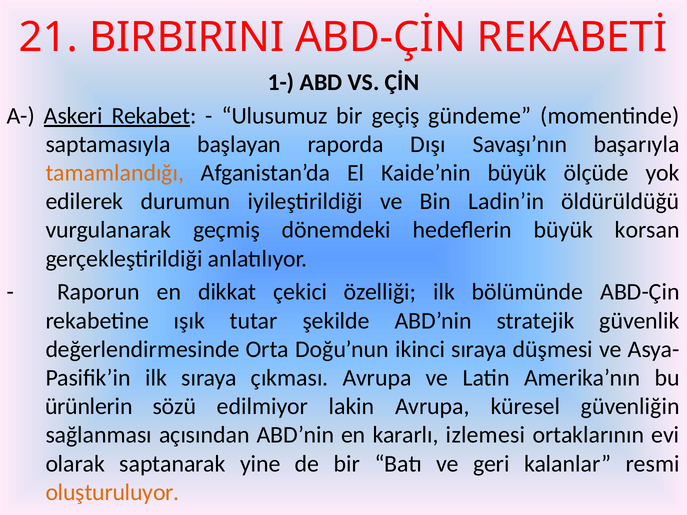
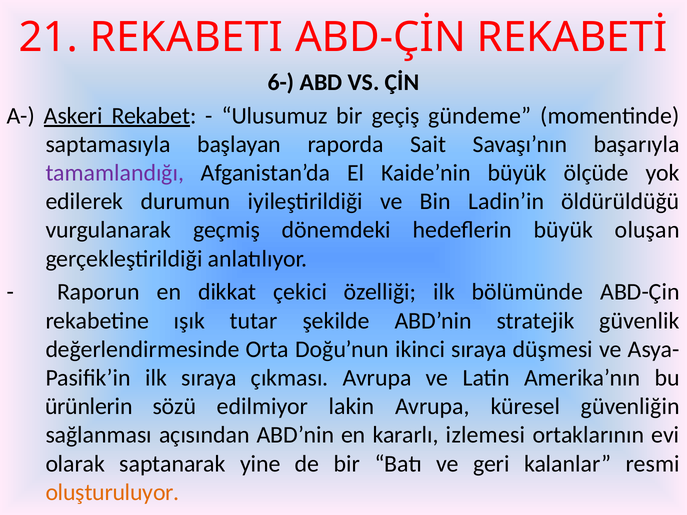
BIRBIRINI: BIRBIRINI -> REKABETI
1-: 1- -> 6-
Dışı: Dışı -> Sait
tamamlandığı colour: orange -> purple
korsan: korsan -> oluşan
